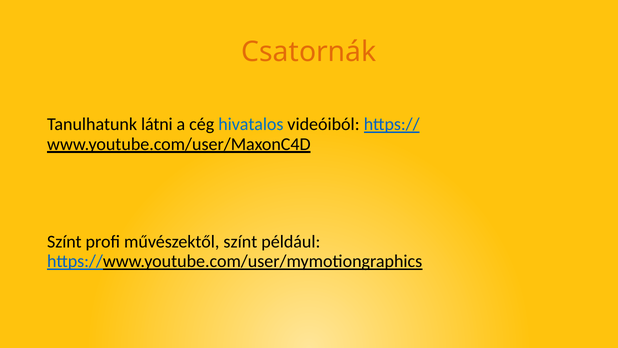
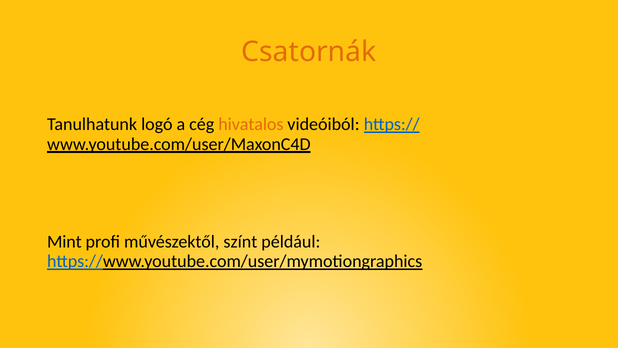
látni: látni -> logó
hivatalos colour: blue -> orange
Színt at (64, 241): Színt -> Mint
